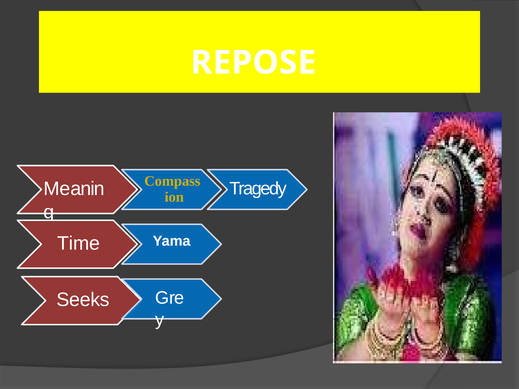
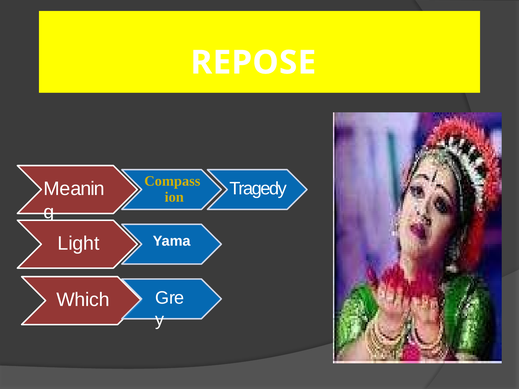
Time: Time -> Light
Seeks: Seeks -> Which
